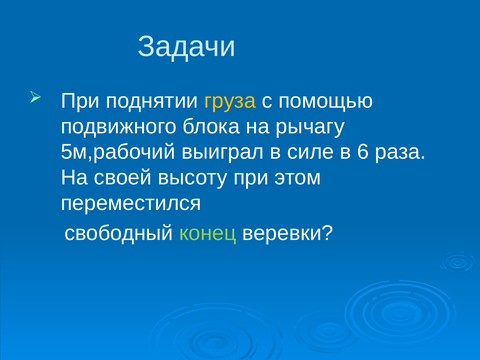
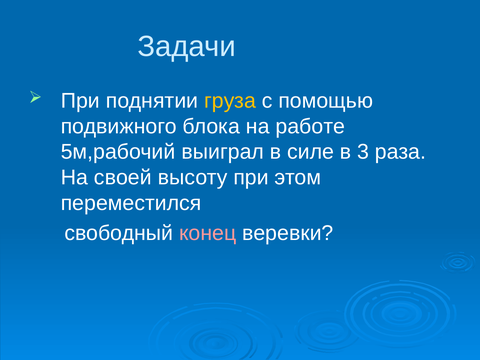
рычагу: рычагу -> работе
6: 6 -> 3
конец colour: light green -> pink
